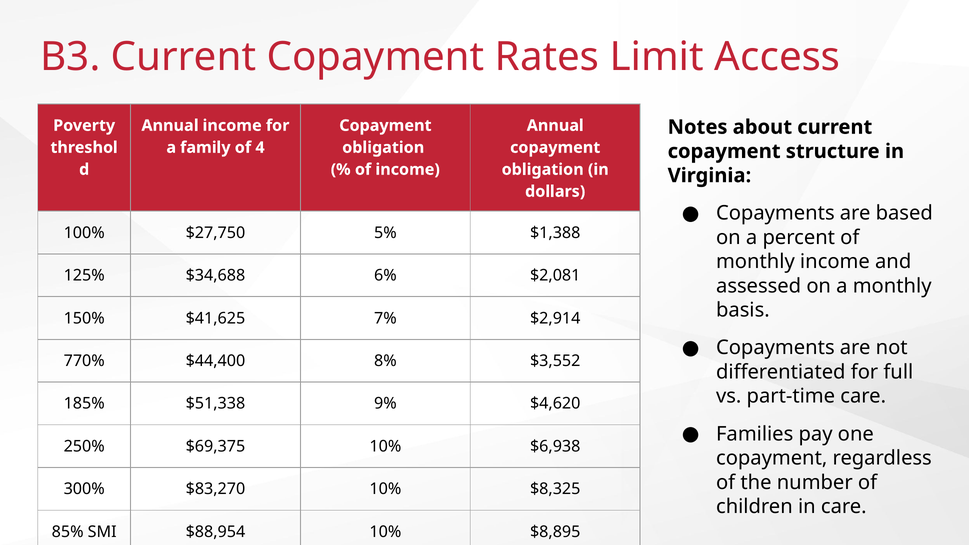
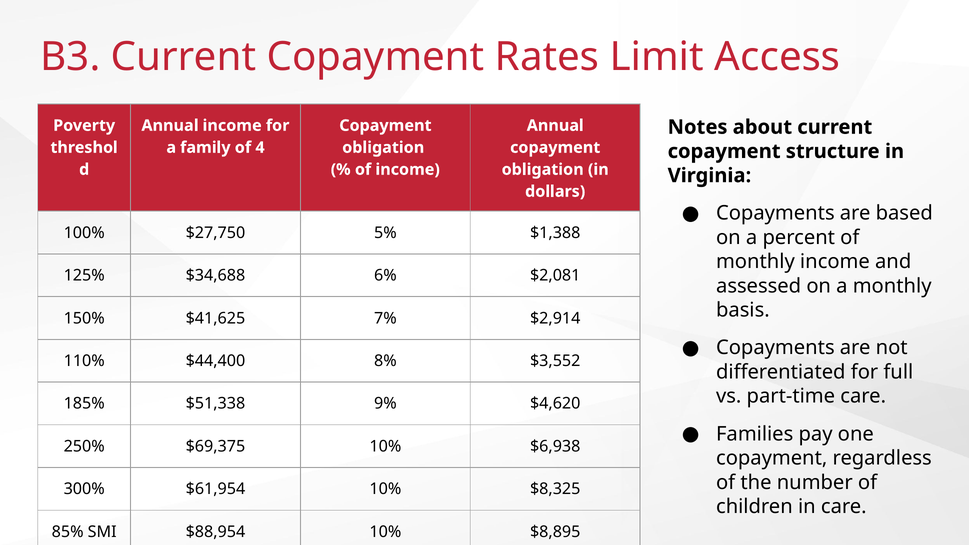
770%: 770% -> 110%
$83,270: $83,270 -> $61,954
